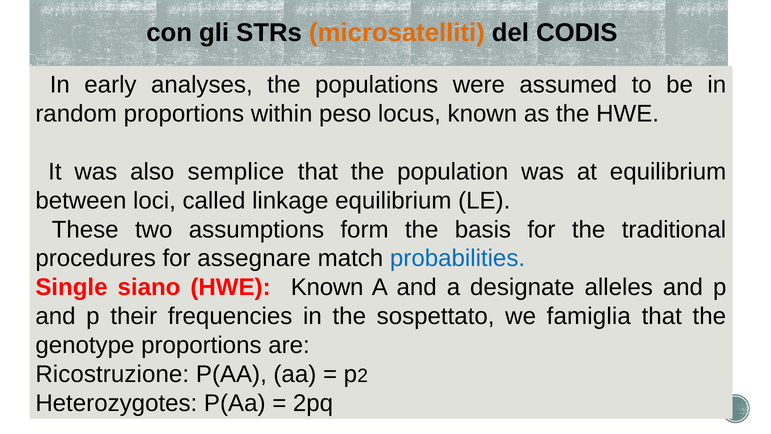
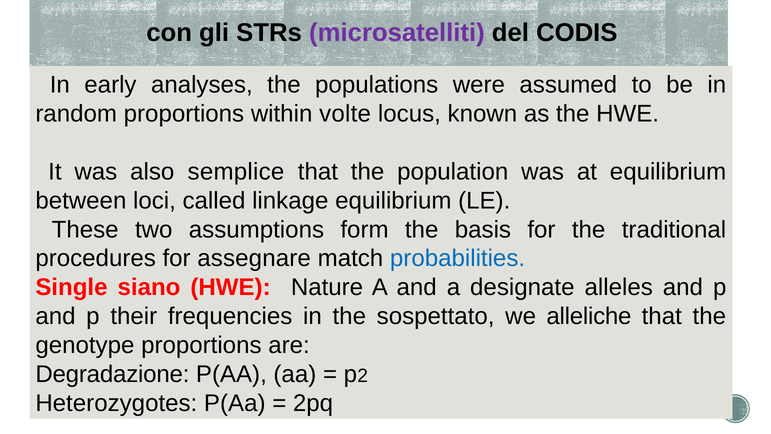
microsatelliti colour: orange -> purple
peso: peso -> volte
HWE Known: Known -> Nature
famiglia: famiglia -> alleliche
Ricostruzione: Ricostruzione -> Degradazione
